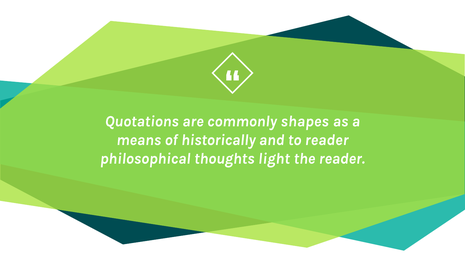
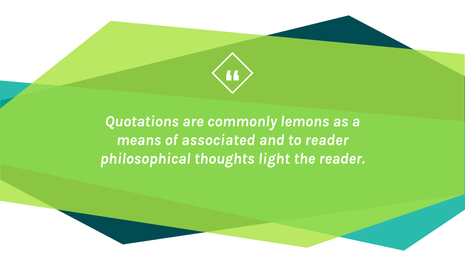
shapes: shapes -> lemons
historically: historically -> associated
